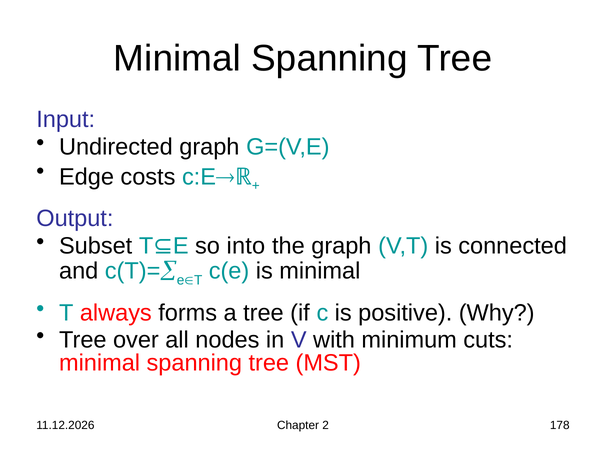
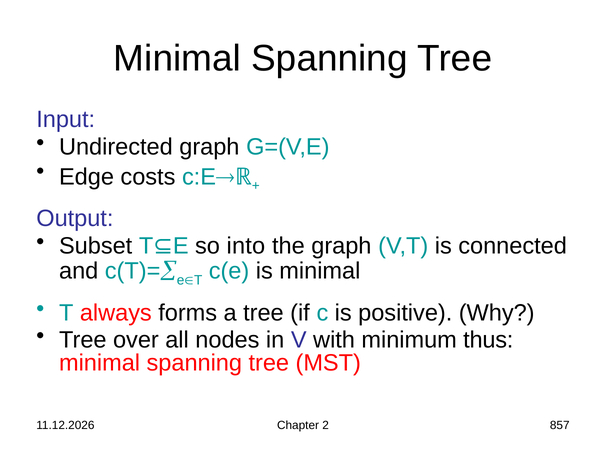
cuts: cuts -> thus
178: 178 -> 857
